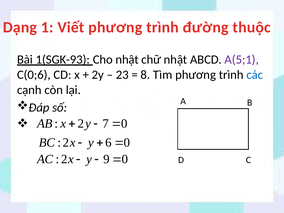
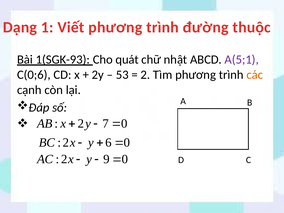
Cho nhật: nhật -> quát
23: 23 -> 53
8 at (145, 75): 8 -> 2
các colour: blue -> orange
